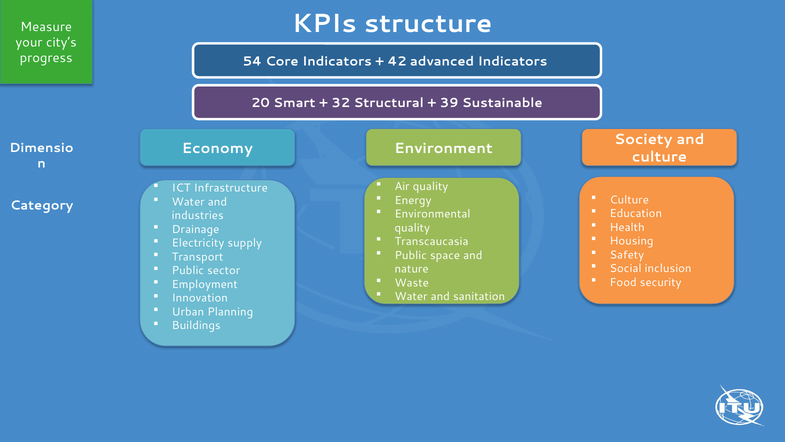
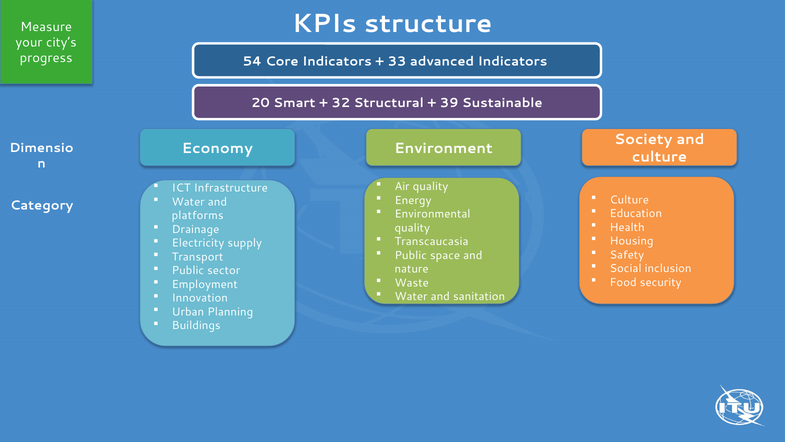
42: 42 -> 33
industries: industries -> platforms
